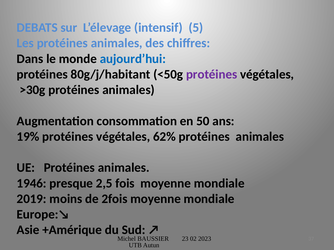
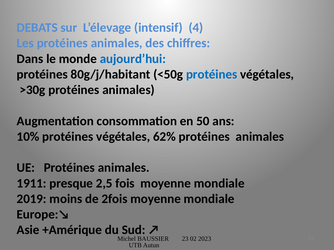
5: 5 -> 4
protéines at (212, 74) colour: purple -> blue
19%: 19% -> 10%
1946: 1946 -> 1911
